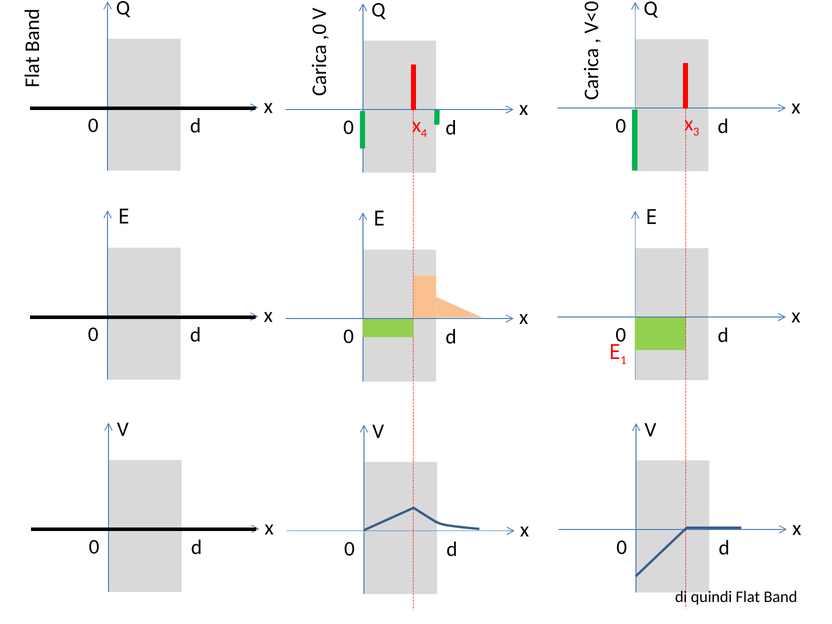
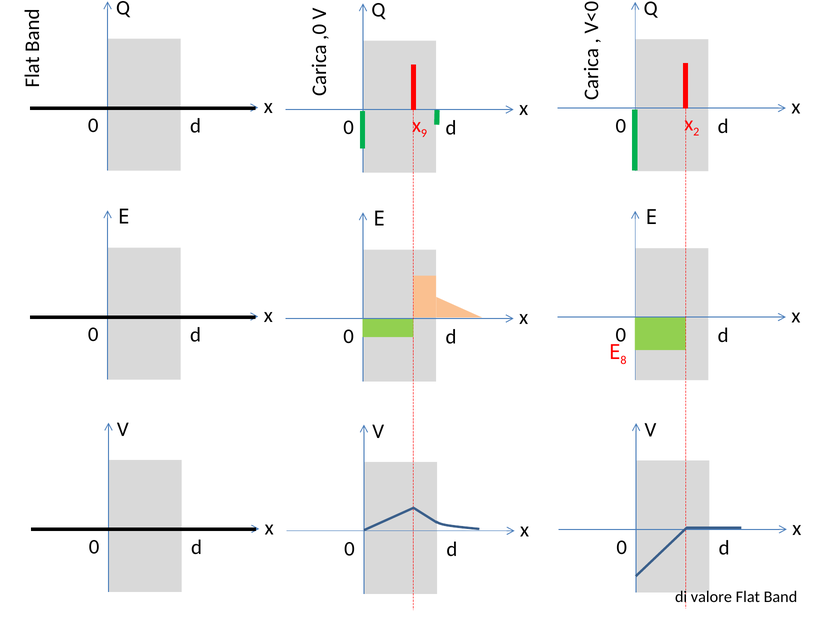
3: 3 -> 2
4: 4 -> 9
1: 1 -> 8
quindi: quindi -> valore
